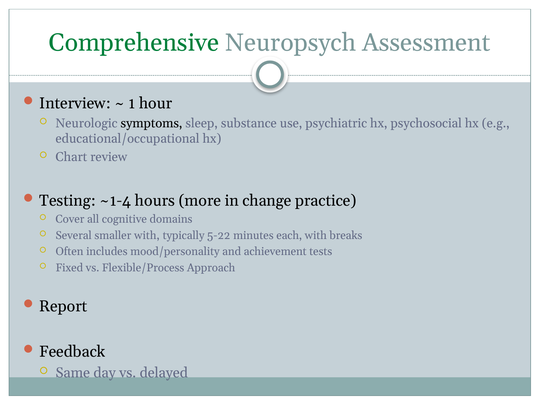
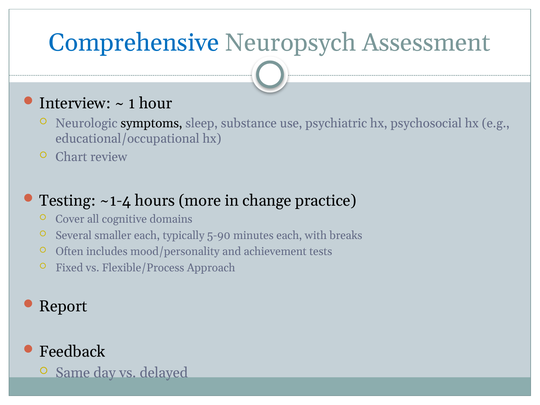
Comprehensive colour: green -> blue
smaller with: with -> each
5-22: 5-22 -> 5-90
